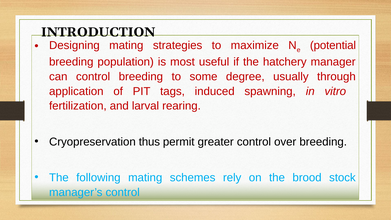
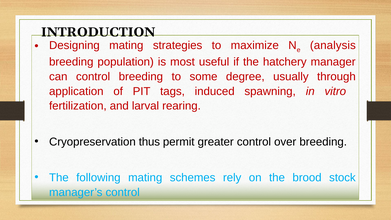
potential: potential -> analysis
